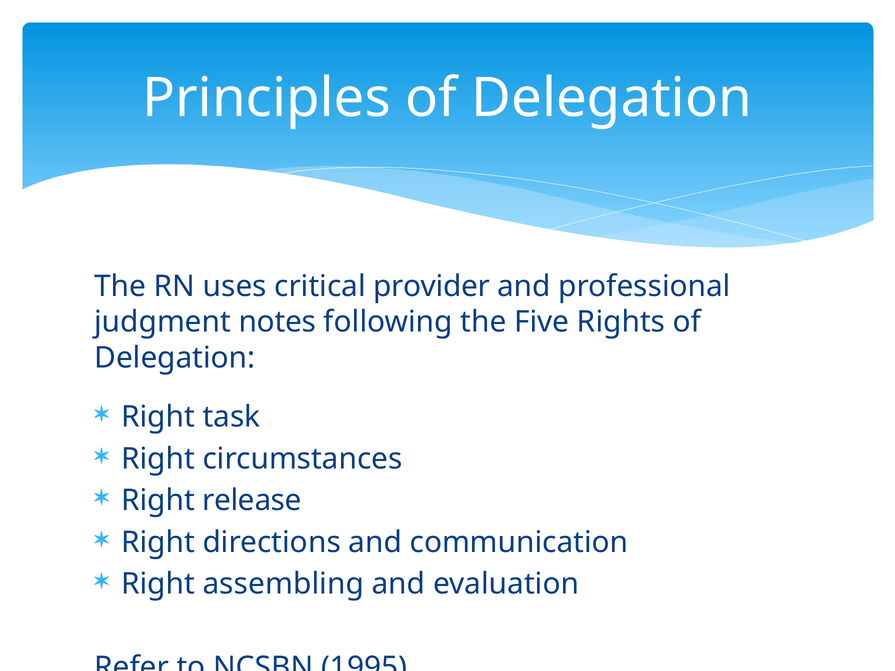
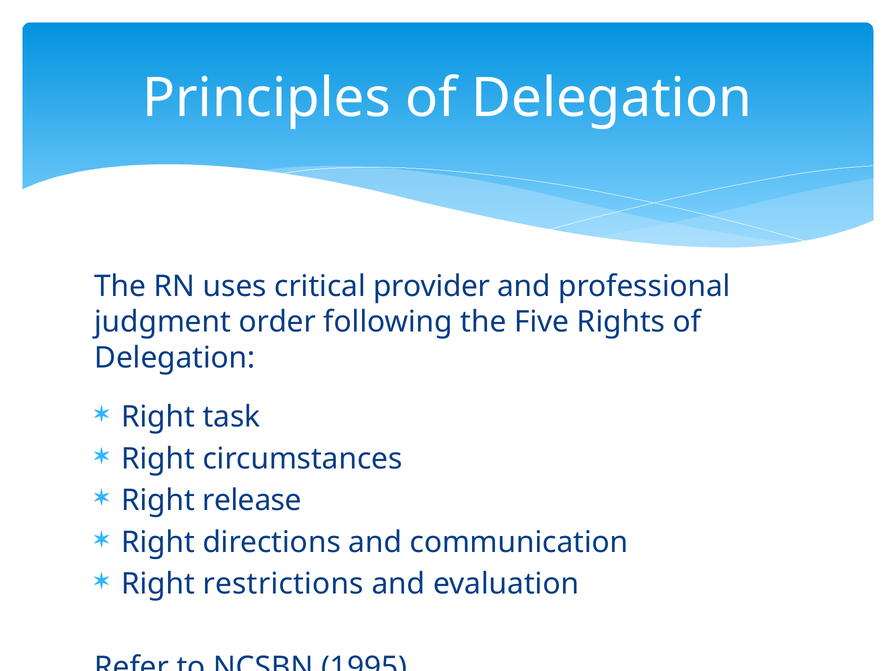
notes: notes -> order
assembling: assembling -> restrictions
